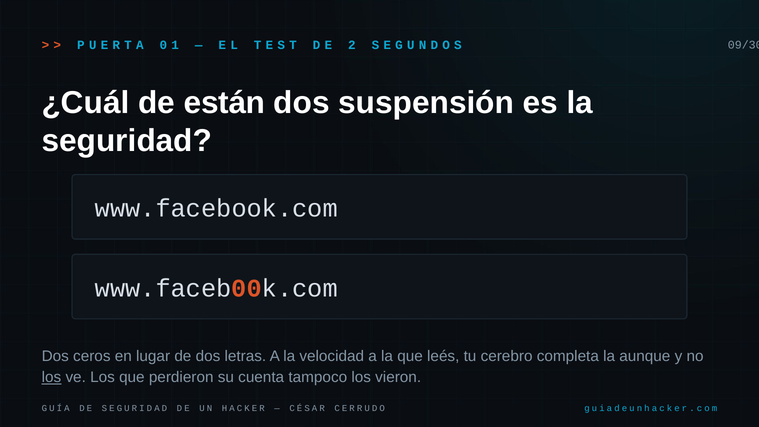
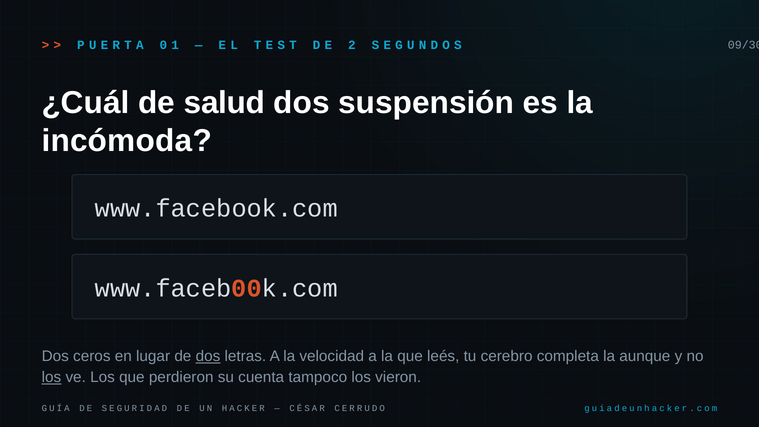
están: están -> salud
seguridad at (127, 141): seguridad -> incómoda
dos at (208, 356) underline: none -> present
